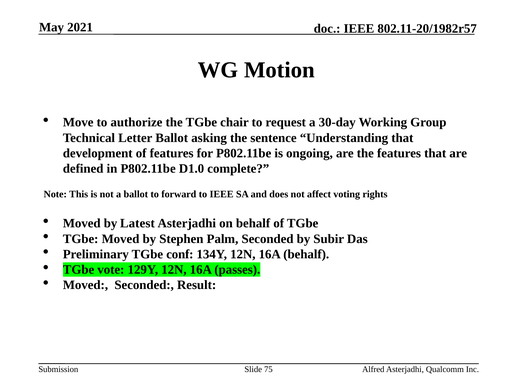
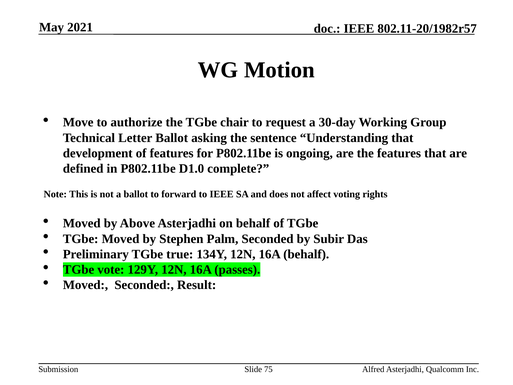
Latest: Latest -> Above
conf: conf -> true
